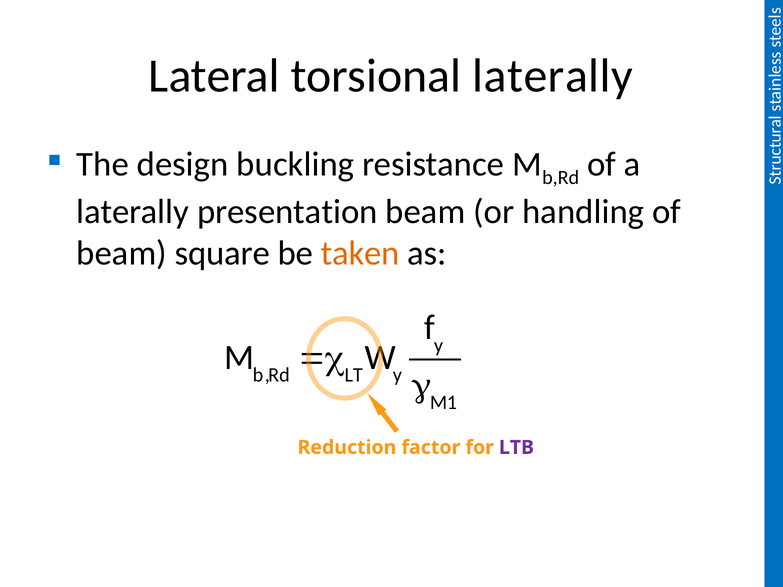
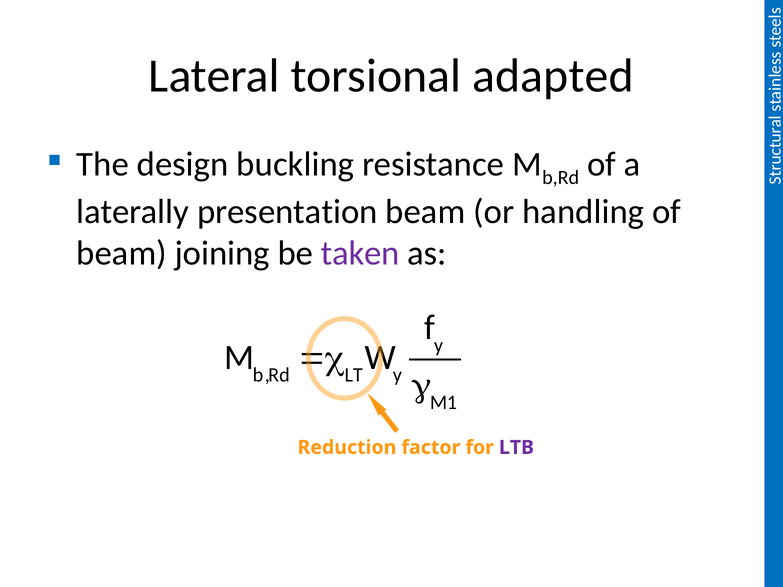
torsional laterally: laterally -> adapted
square: square -> joining
taken colour: orange -> purple
